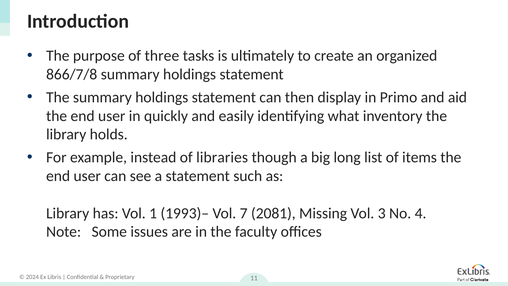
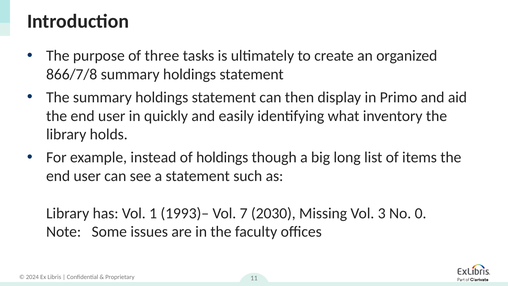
of libraries: libraries -> holdings
2081: 2081 -> 2030
4: 4 -> 0
